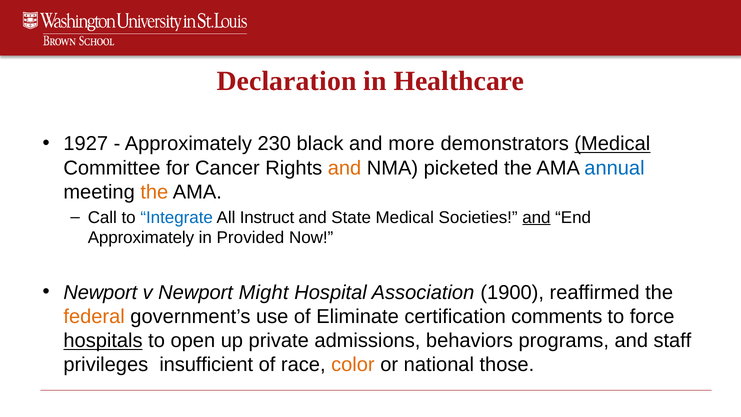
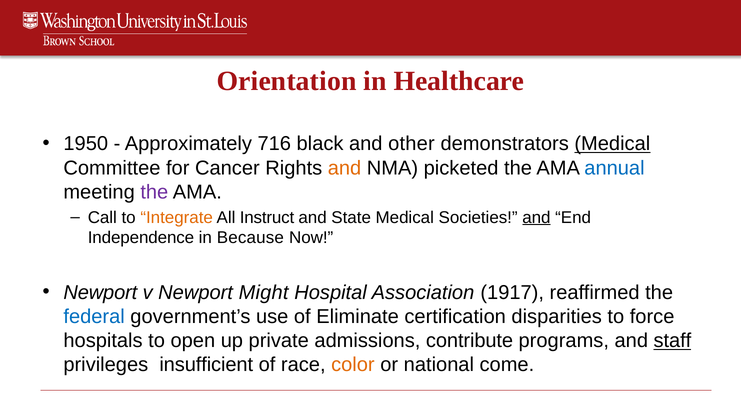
Declaration: Declaration -> Orientation
1927: 1927 -> 1950
230: 230 -> 716
more: more -> other
the at (154, 192) colour: orange -> purple
Integrate colour: blue -> orange
Approximately at (141, 238): Approximately -> Independence
Provided: Provided -> Because
1900: 1900 -> 1917
federal colour: orange -> blue
comments: comments -> disparities
hospitals underline: present -> none
behaviors: behaviors -> contribute
staff underline: none -> present
those: those -> come
